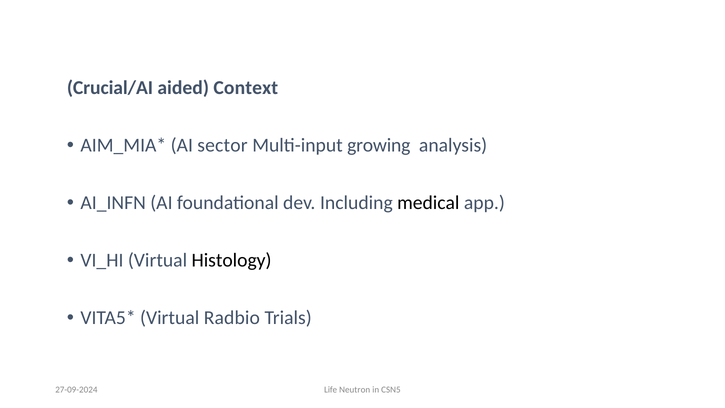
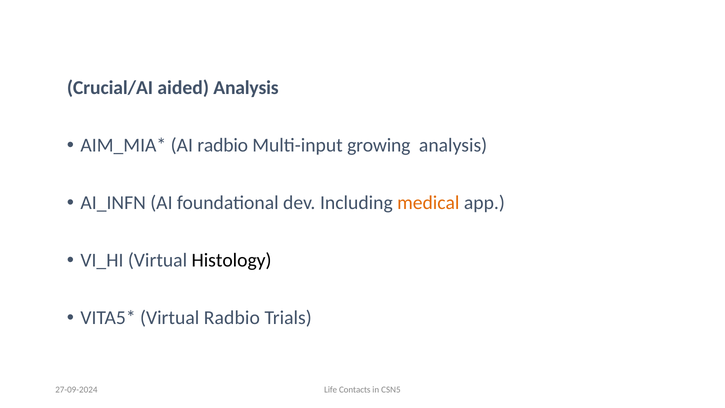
aided Context: Context -> Analysis
AI sector: sector -> radbio
medical colour: black -> orange
Neutron: Neutron -> Contacts
